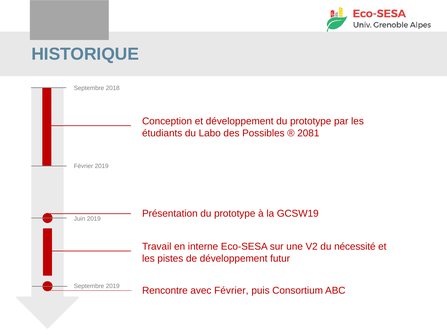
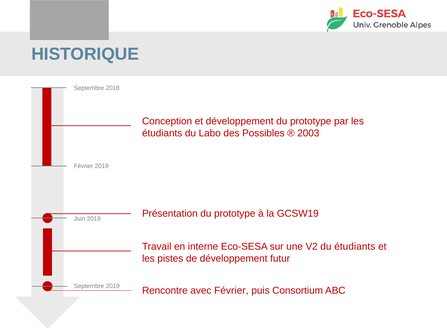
2081: 2081 -> 2003
du nécessité: nécessité -> étudiants
